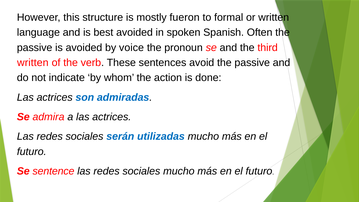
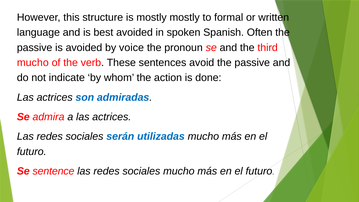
mostly fueron: fueron -> mostly
written at (33, 63): written -> mucho
